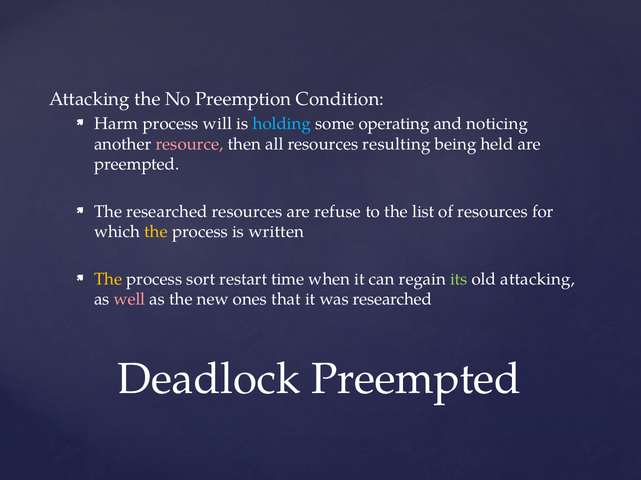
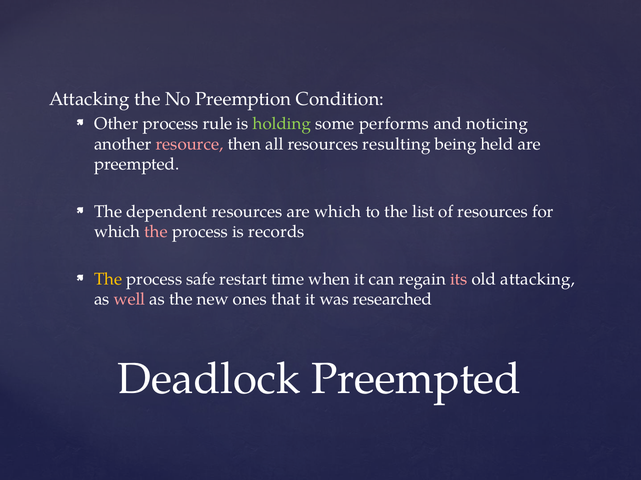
Harm: Harm -> Other
will: will -> rule
holding colour: light blue -> light green
operating: operating -> performs
The researched: researched -> dependent
are refuse: refuse -> which
the at (156, 232) colour: yellow -> pink
written: written -> records
sort: sort -> safe
its colour: light green -> pink
